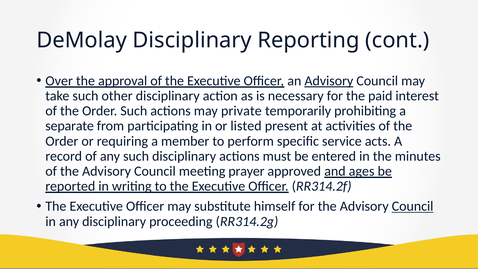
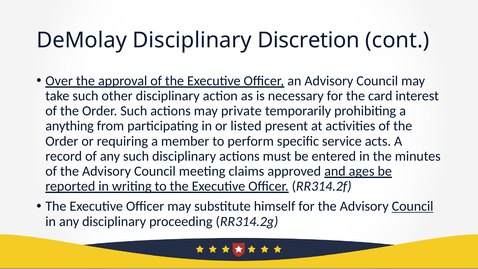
Reporting: Reporting -> Discretion
Advisory at (329, 81) underline: present -> none
paid: paid -> card
separate: separate -> anything
prayer: prayer -> claims
